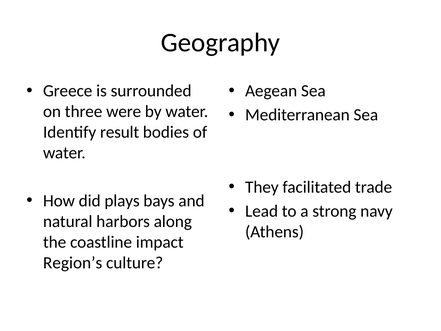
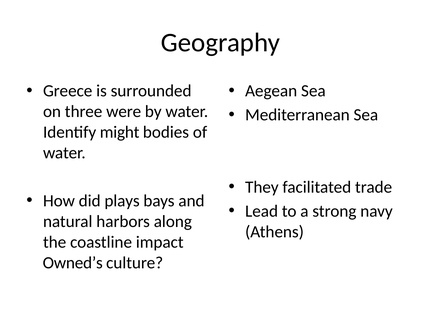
result: result -> might
Region’s: Region’s -> Owned’s
